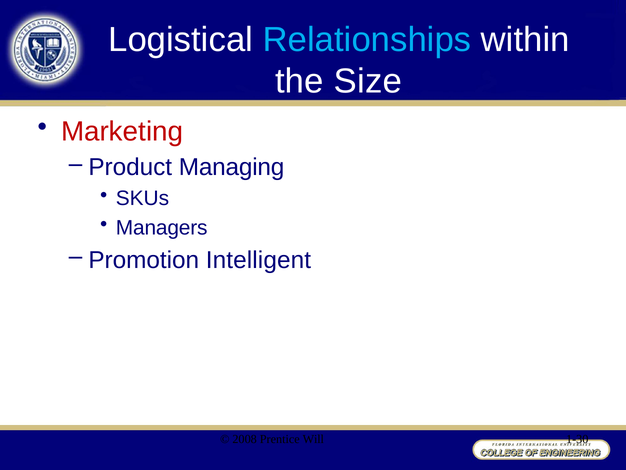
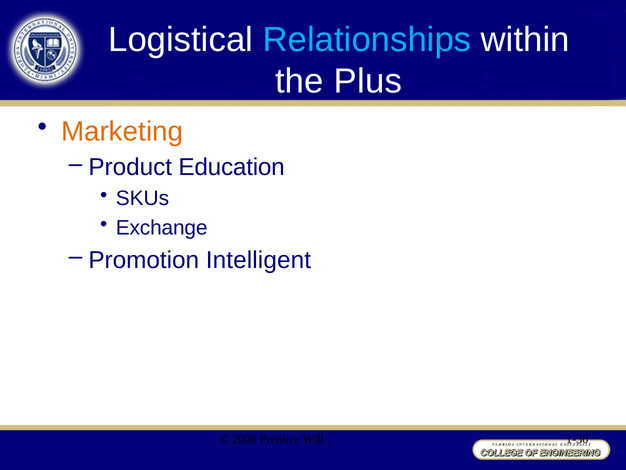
Size: Size -> Plus
Marketing colour: red -> orange
Managing: Managing -> Education
Managers: Managers -> Exchange
